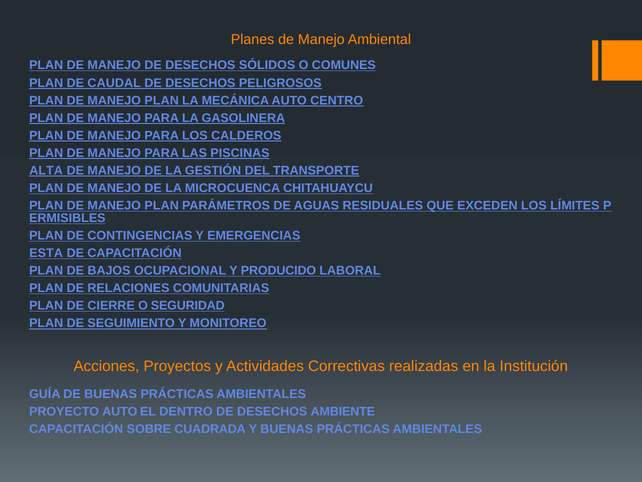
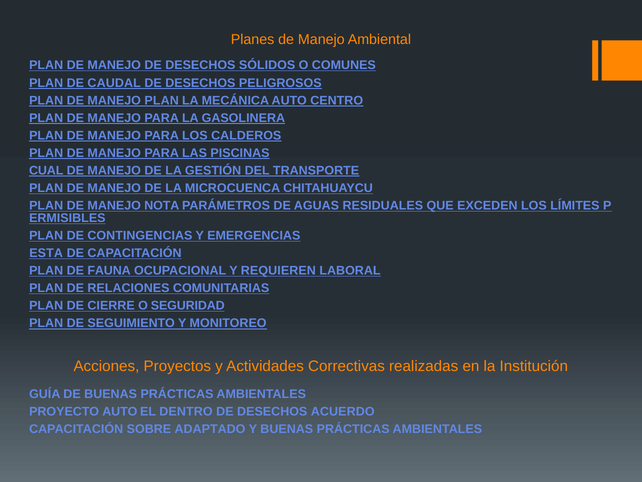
ALTA: ALTA -> CUAL
PLAN at (162, 205): PLAN -> NOTA
BAJOS: BAJOS -> FAUNA
PRODUCIDO: PRODUCIDO -> REQUIEREN
AMBIENTE: AMBIENTE -> ACUERDO
CUADRADA: CUADRADA -> ADAPTADO
